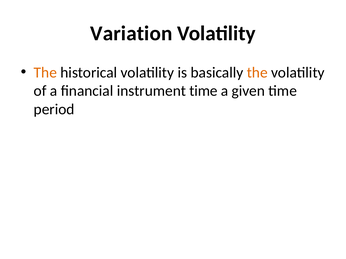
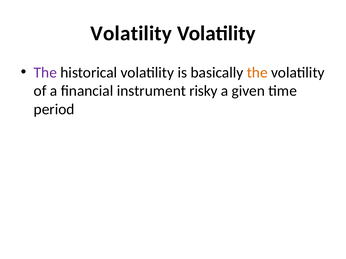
Variation at (131, 33): Variation -> Volatility
The at (45, 73) colour: orange -> purple
instrument time: time -> risky
